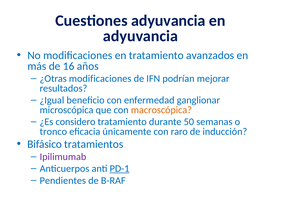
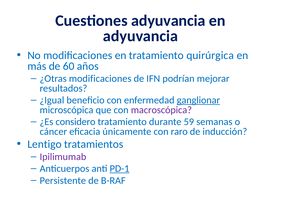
avanzados: avanzados -> quirúrgica
16: 16 -> 60
ganglionar underline: none -> present
macroscópica colour: orange -> purple
50: 50 -> 59
tronco: tronco -> cáncer
Bifásico: Bifásico -> Lentigo
Pendientes: Pendientes -> Persistente
